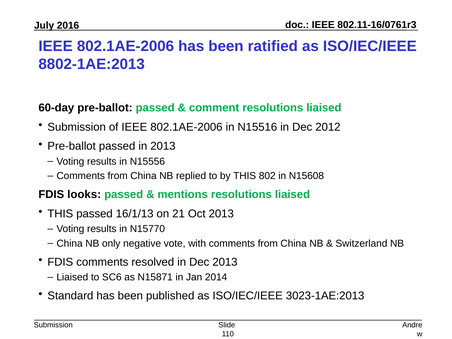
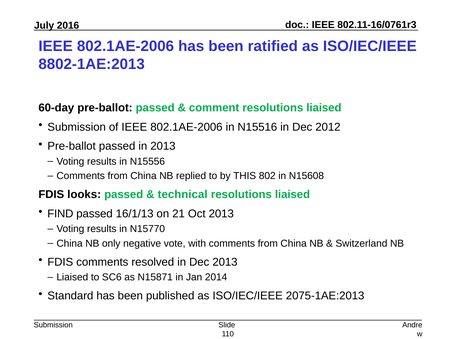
mentions: mentions -> technical
THIS at (60, 214): THIS -> FIND
3023-1AE:2013: 3023-1AE:2013 -> 2075-1AE:2013
